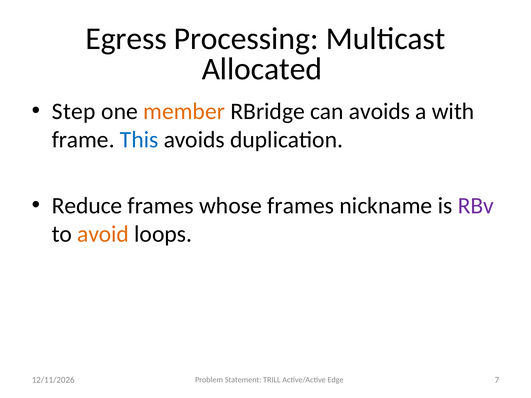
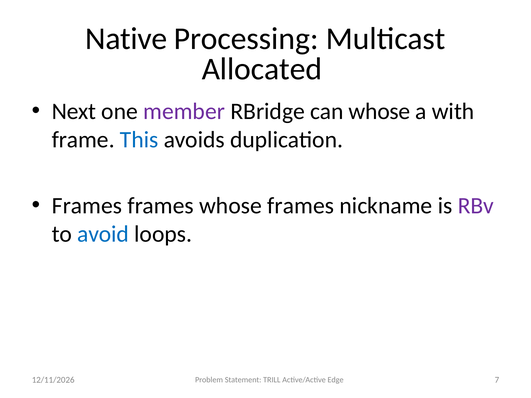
Egress: Egress -> Native
Step: Step -> Next
member colour: orange -> purple
can avoids: avoids -> whose
Reduce at (87, 206): Reduce -> Frames
avoid colour: orange -> blue
